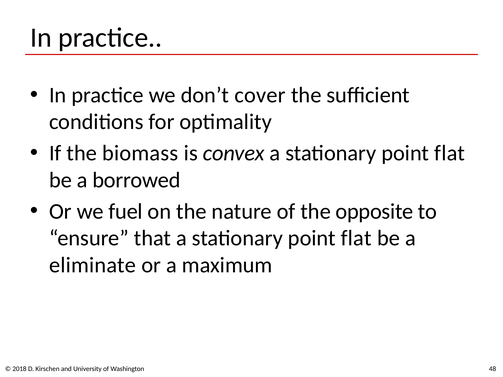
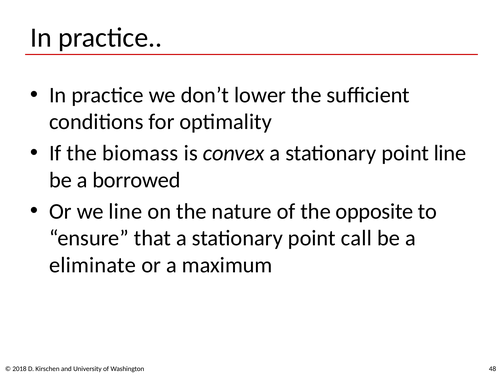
cover: cover -> lower
flat at (450, 153): flat -> line
we fuel: fuel -> line
flat at (356, 238): flat -> call
